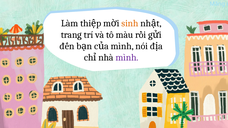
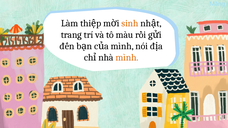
mình at (127, 58) colour: purple -> orange
